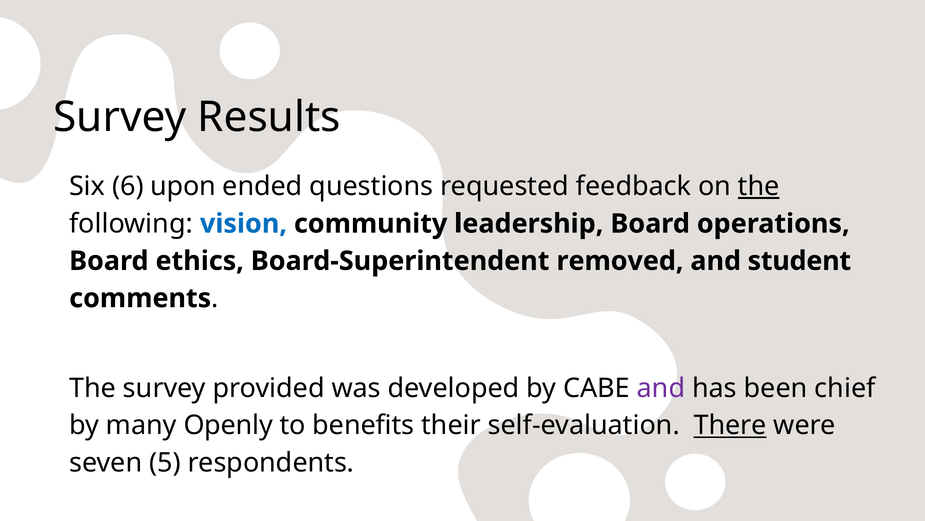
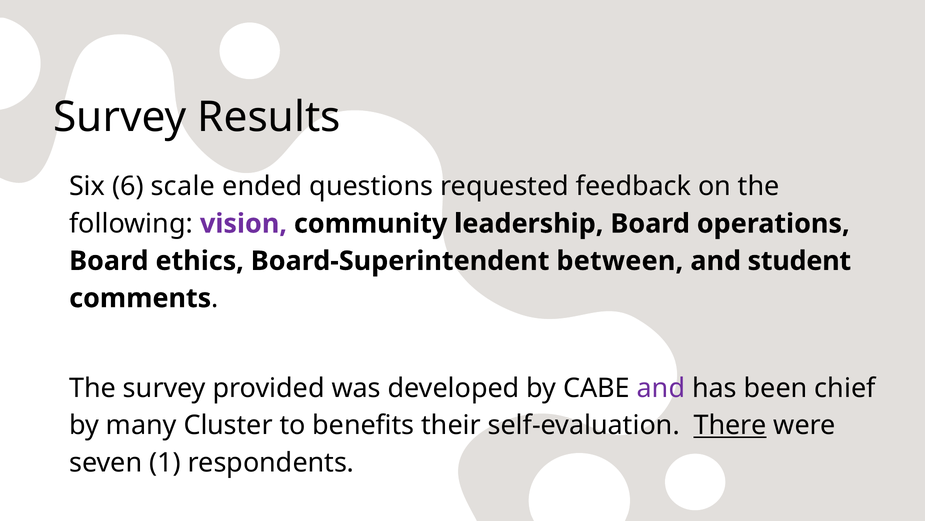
upon: upon -> scale
the at (759, 186) underline: present -> none
vision colour: blue -> purple
removed: removed -> between
Openly: Openly -> Cluster
5: 5 -> 1
